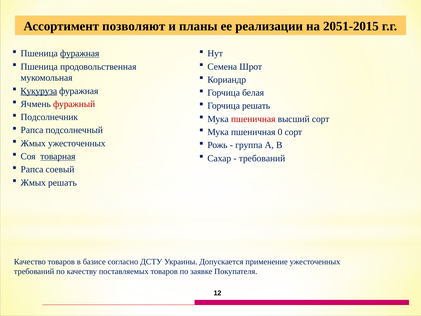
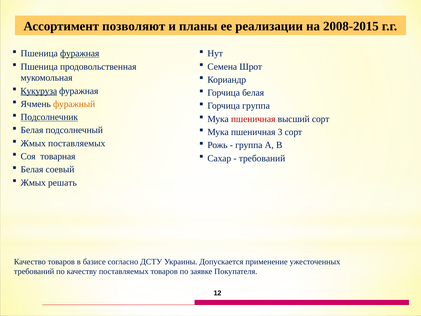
2051-2015: 2051-2015 -> 2008-2015
фуражный colour: red -> orange
Горчица решать: решать -> группа
Подсолнечник underline: none -> present
Рапса at (32, 130): Рапса -> Белая
0: 0 -> 3
Жмых ужесточенных: ужесточенных -> поставляемых
товарная underline: present -> none
Рапса at (32, 169): Рапса -> Белая
